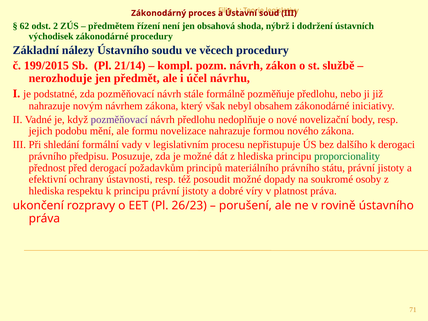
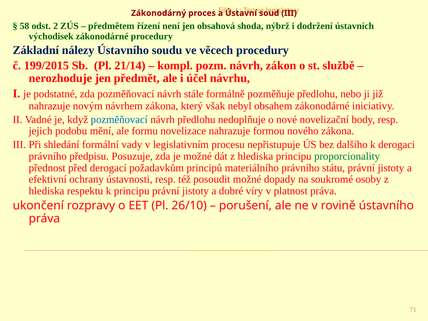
62: 62 -> 58
pozměňovací at (119, 120) colour: purple -> blue
26/23: 26/23 -> 26/10
